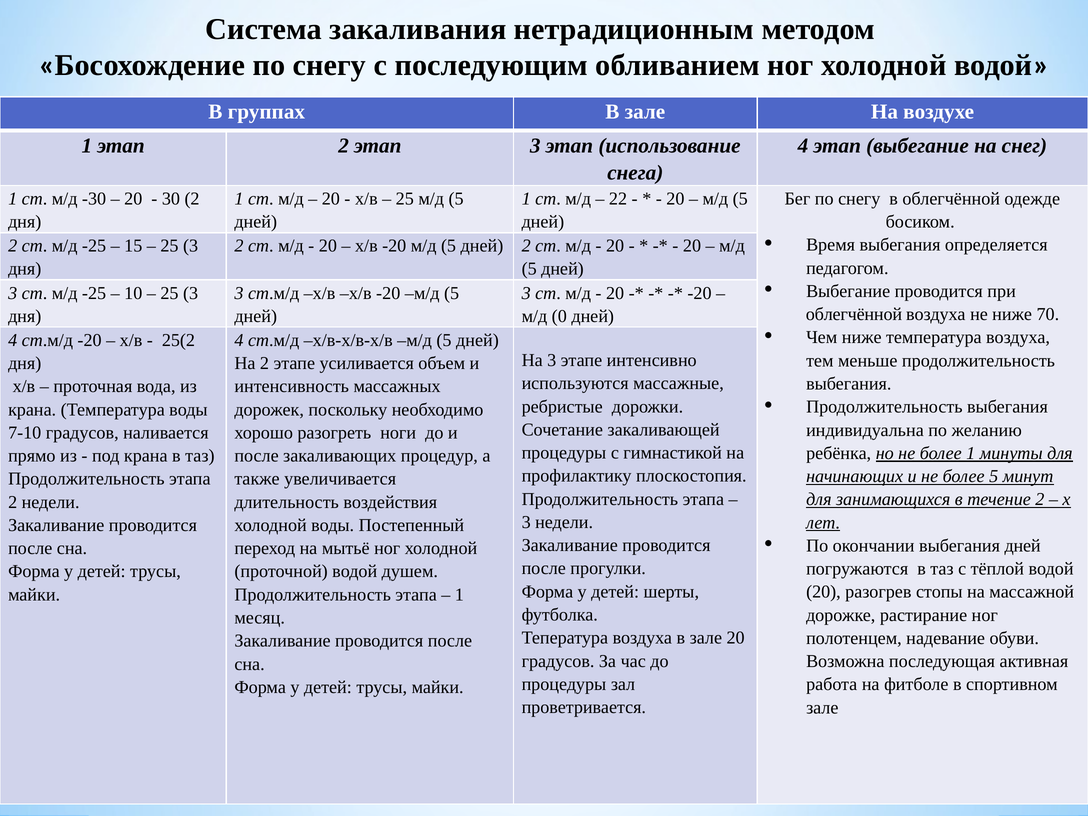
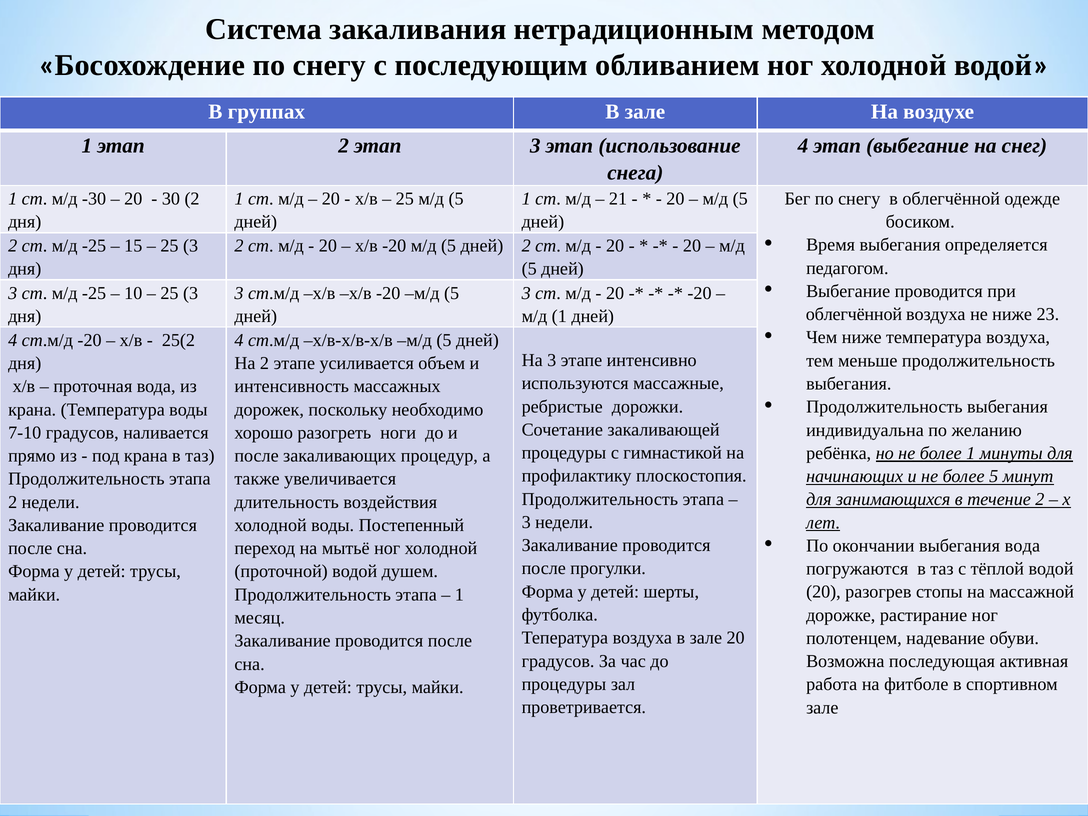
22: 22 -> 21
70: 70 -> 23
м/д 0: 0 -> 1
выбегания дней: дней -> вода
